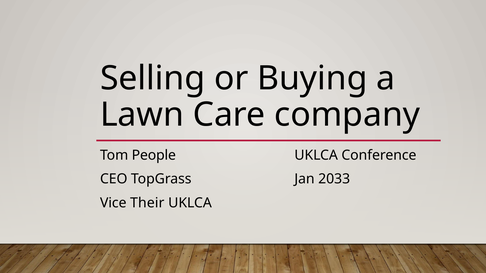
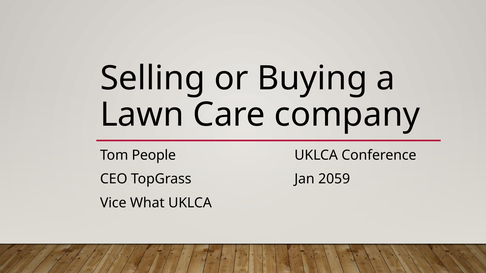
2033: 2033 -> 2059
Their: Their -> What
